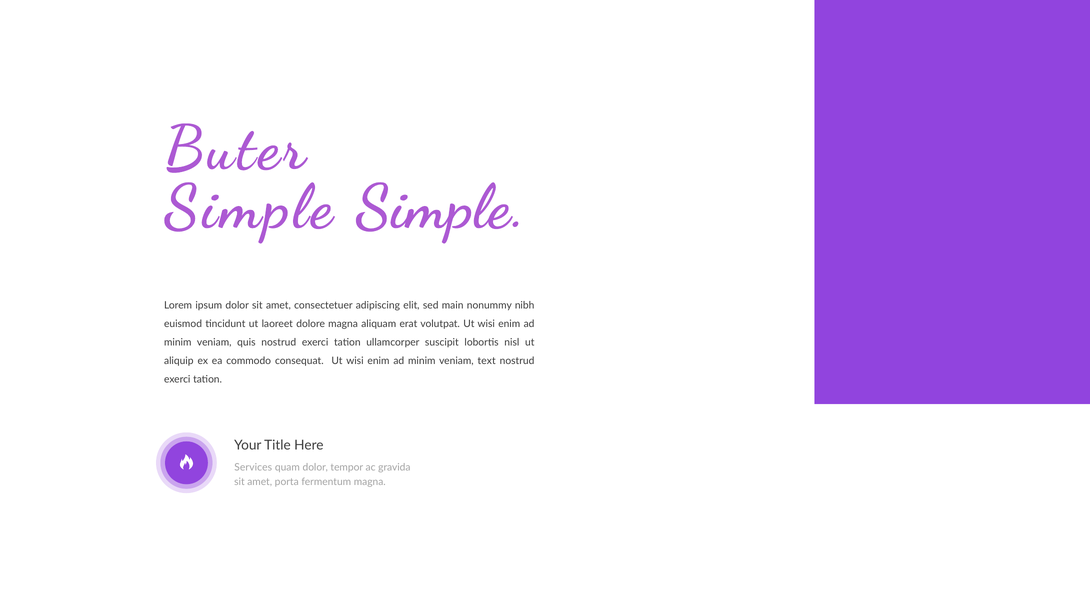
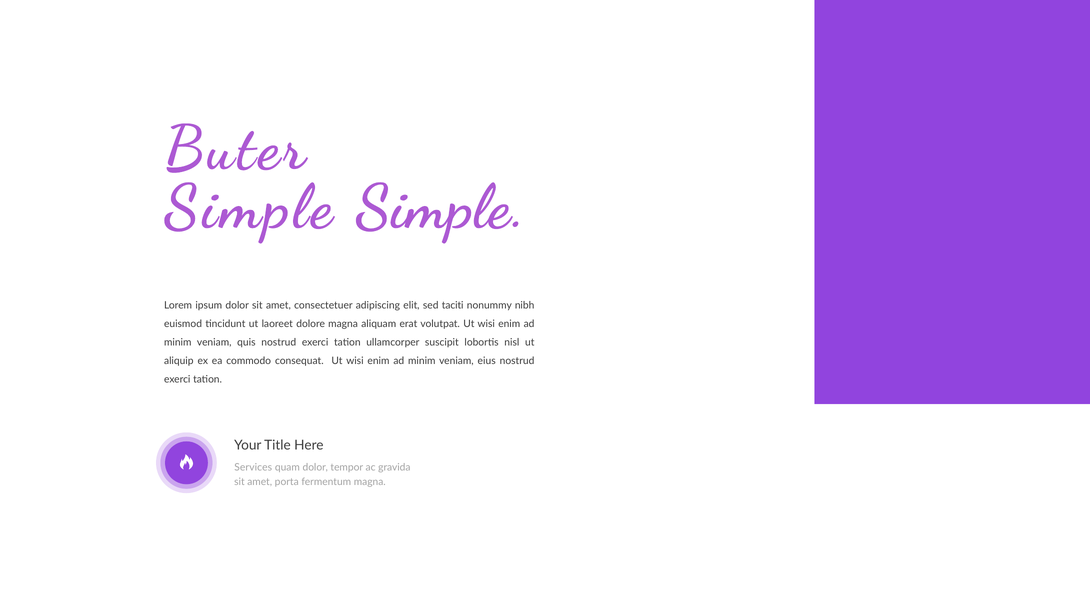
main: main -> taciti
text: text -> eius
